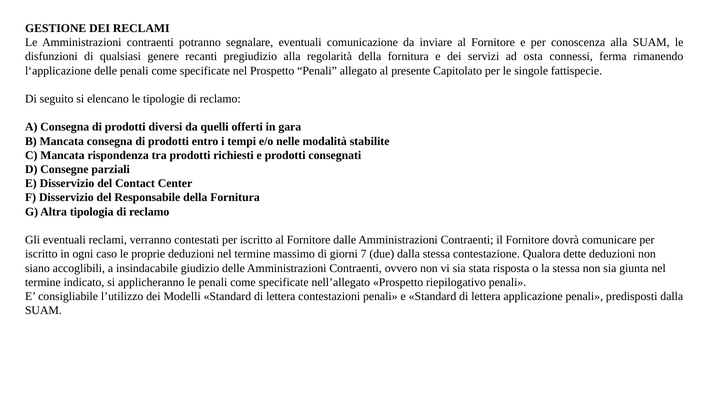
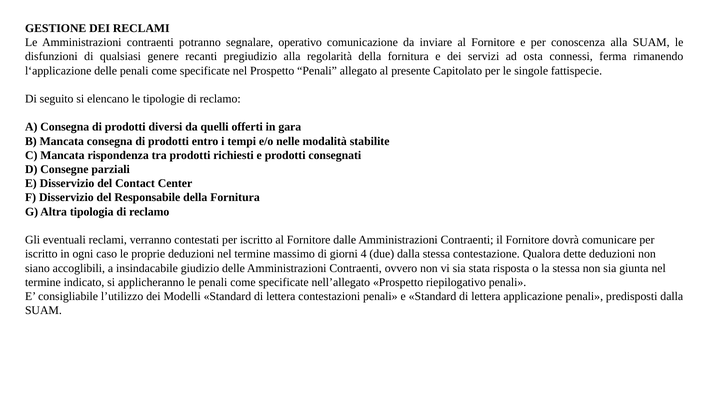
segnalare eventuali: eventuali -> operativo
7: 7 -> 4
